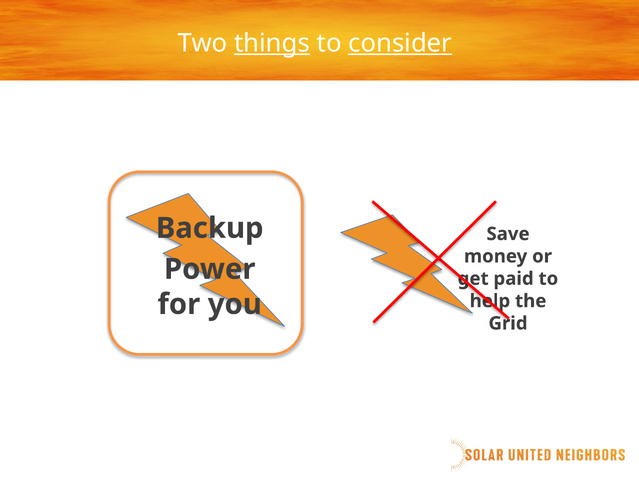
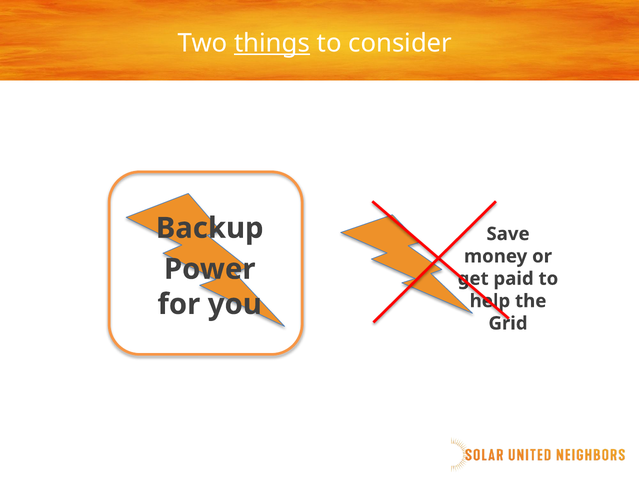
consider underline: present -> none
